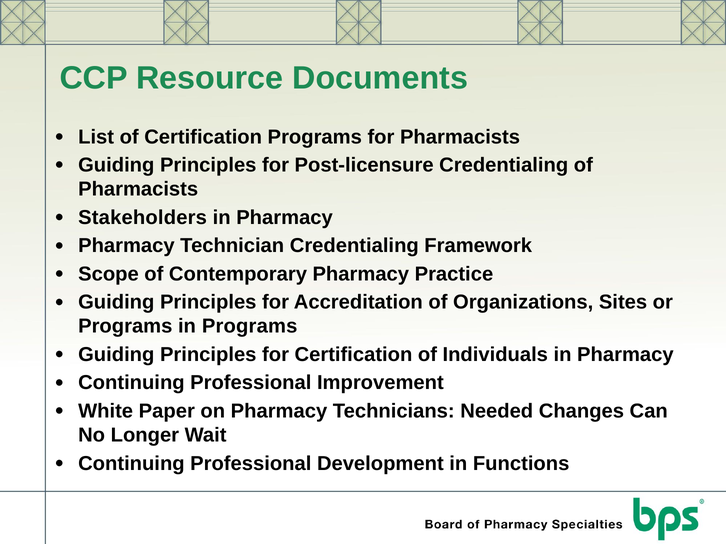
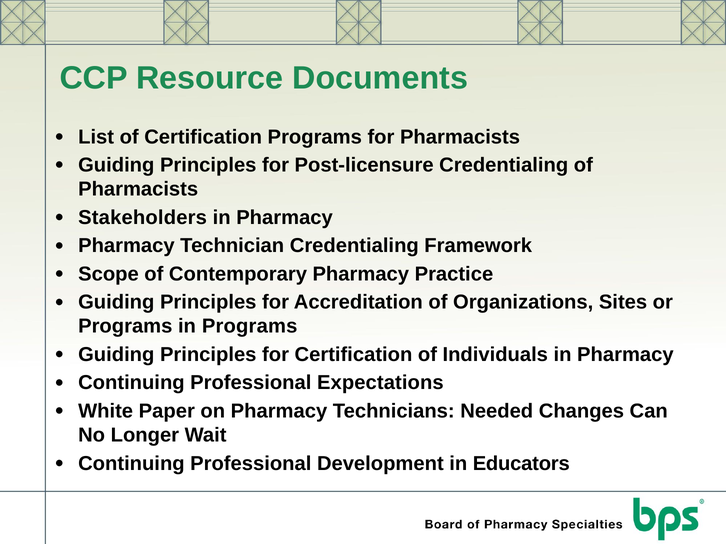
Improvement: Improvement -> Expectations
Functions: Functions -> Educators
